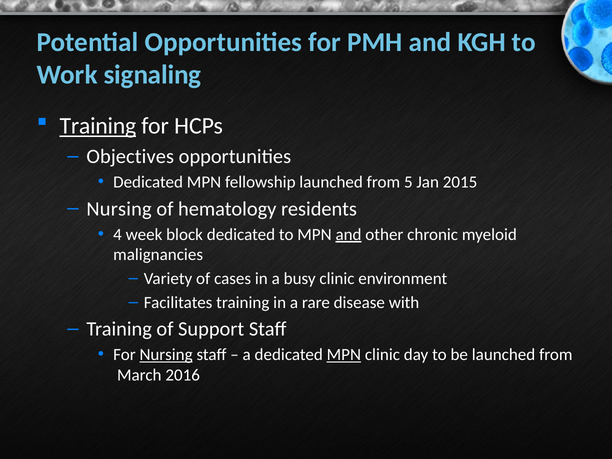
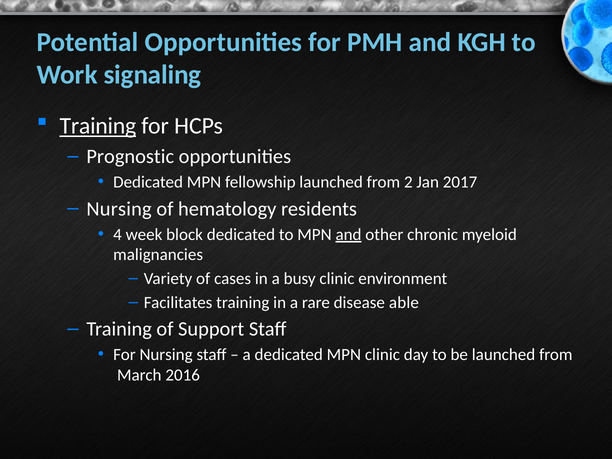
Objectives: Objectives -> Prognostic
5: 5 -> 2
2015: 2015 -> 2017
with: with -> able
Nursing at (166, 355) underline: present -> none
MPN at (344, 355) underline: present -> none
